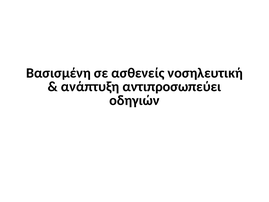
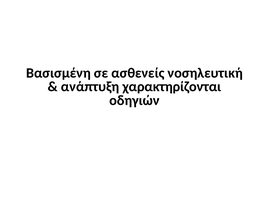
αντιπροσωπεύει: αντιπροσωπεύει -> χαρακτηρίζονται
